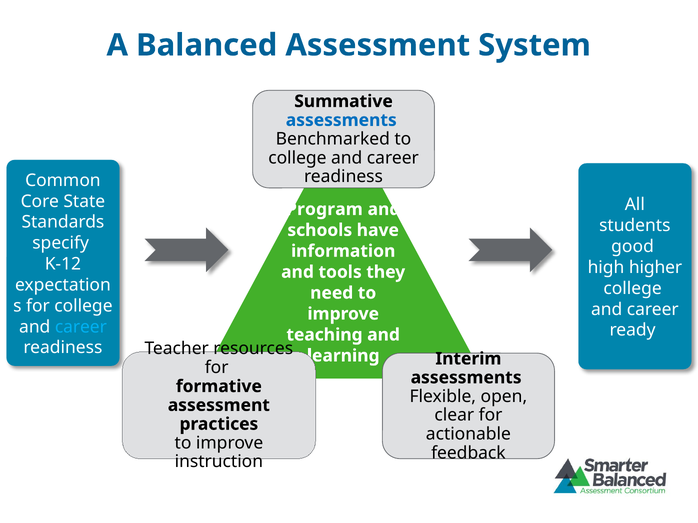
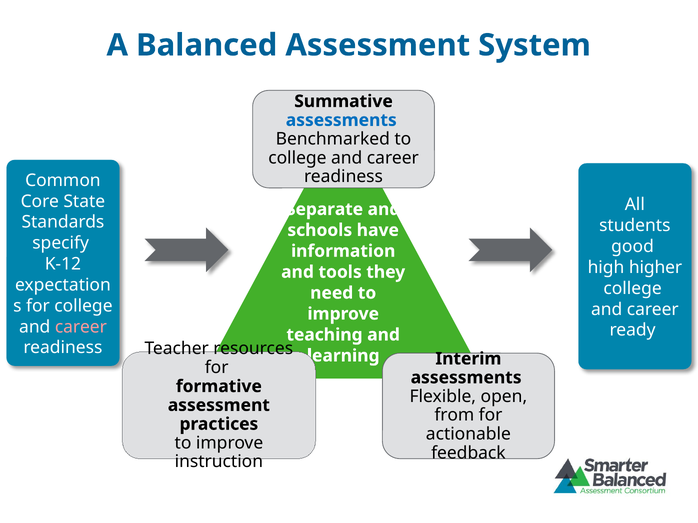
Program: Program -> Separate
career at (81, 327) colour: light blue -> pink
clear: clear -> from
